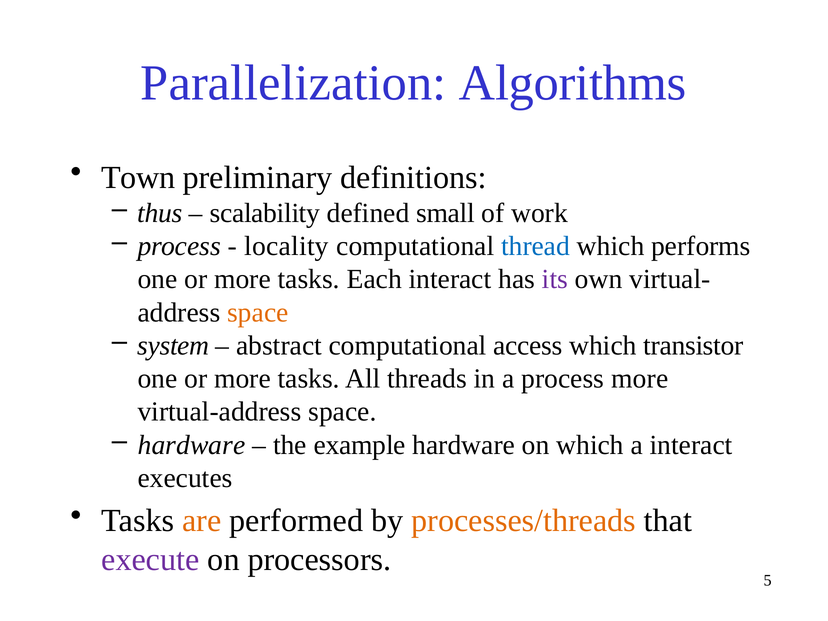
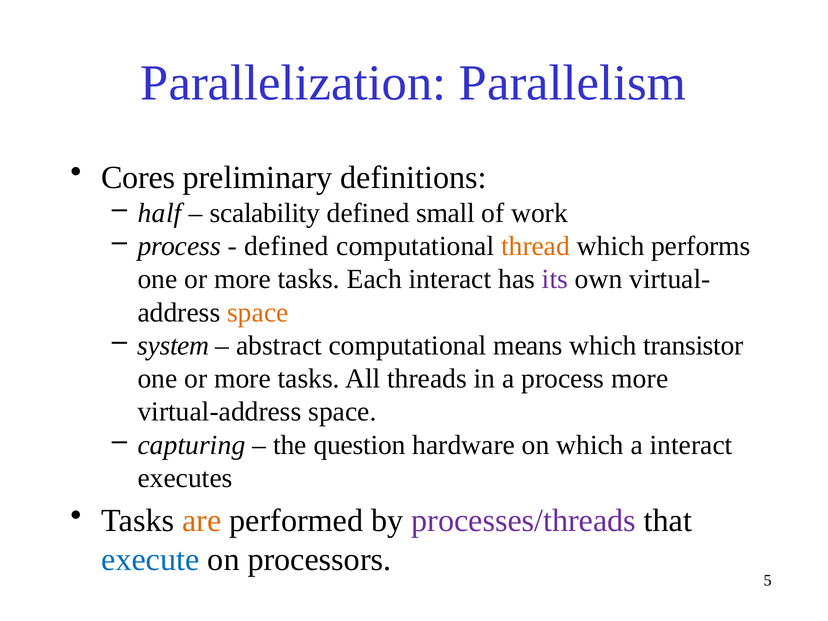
Algorithms: Algorithms -> Parallelism
Town: Town -> Cores
thus: thus -> half
locality at (287, 246): locality -> defined
thread colour: blue -> orange
access: access -> means
hardware at (192, 445): hardware -> capturing
example: example -> question
processes/threads colour: orange -> purple
execute colour: purple -> blue
